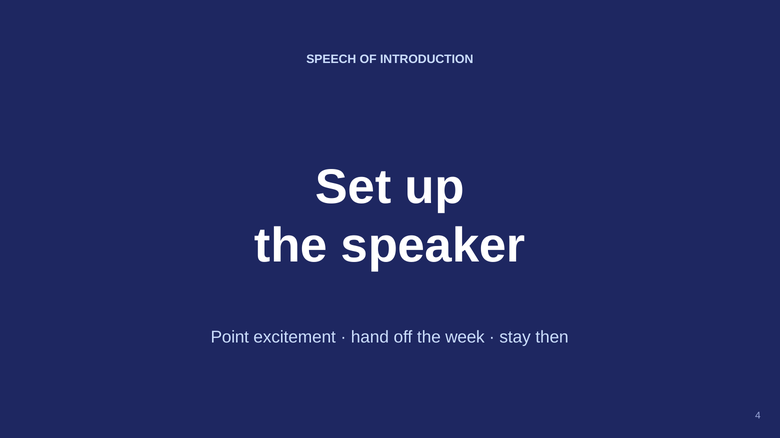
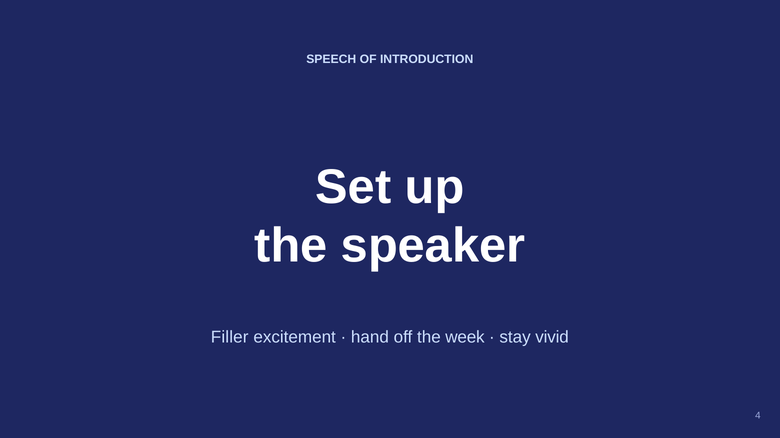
Point: Point -> Filler
then: then -> vivid
